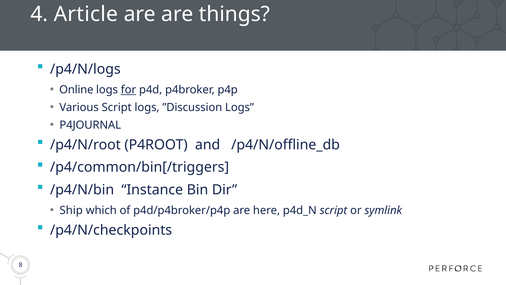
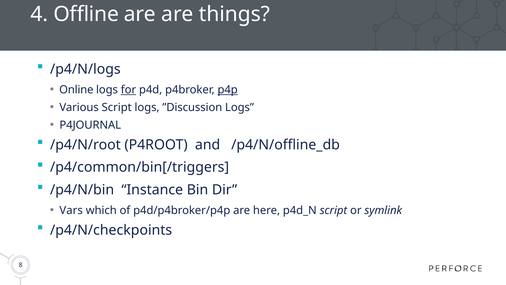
Article: Article -> Offline
p4p underline: none -> present
Ship: Ship -> Vars
